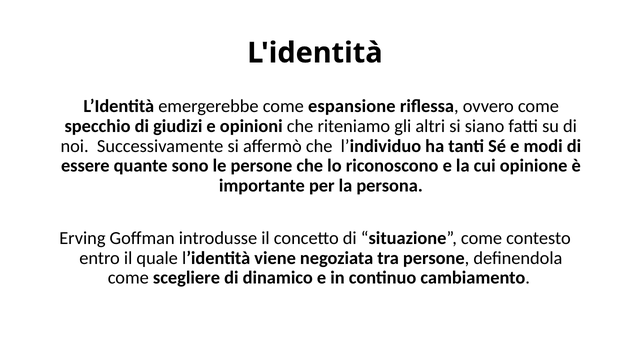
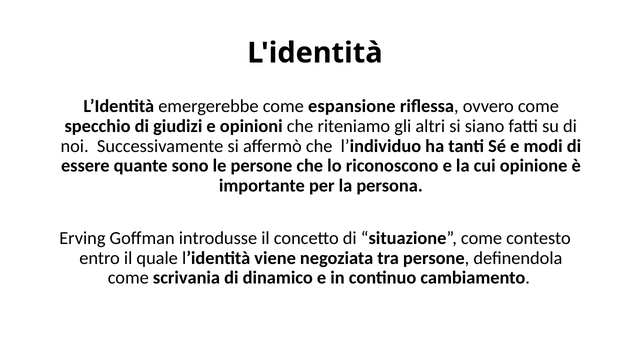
scegliere: scegliere -> scrivania
